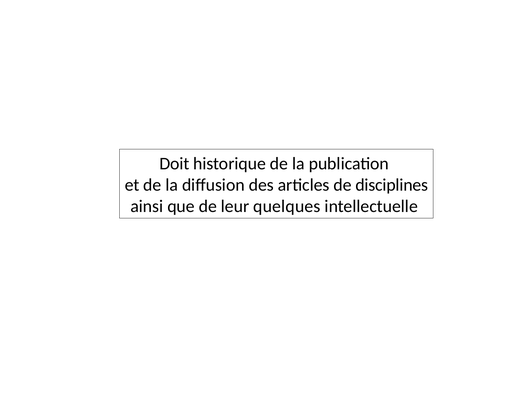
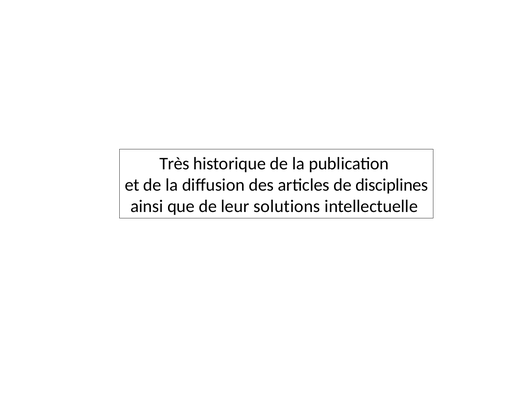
Doit: Doit -> Très
quelques: quelques -> solutions
